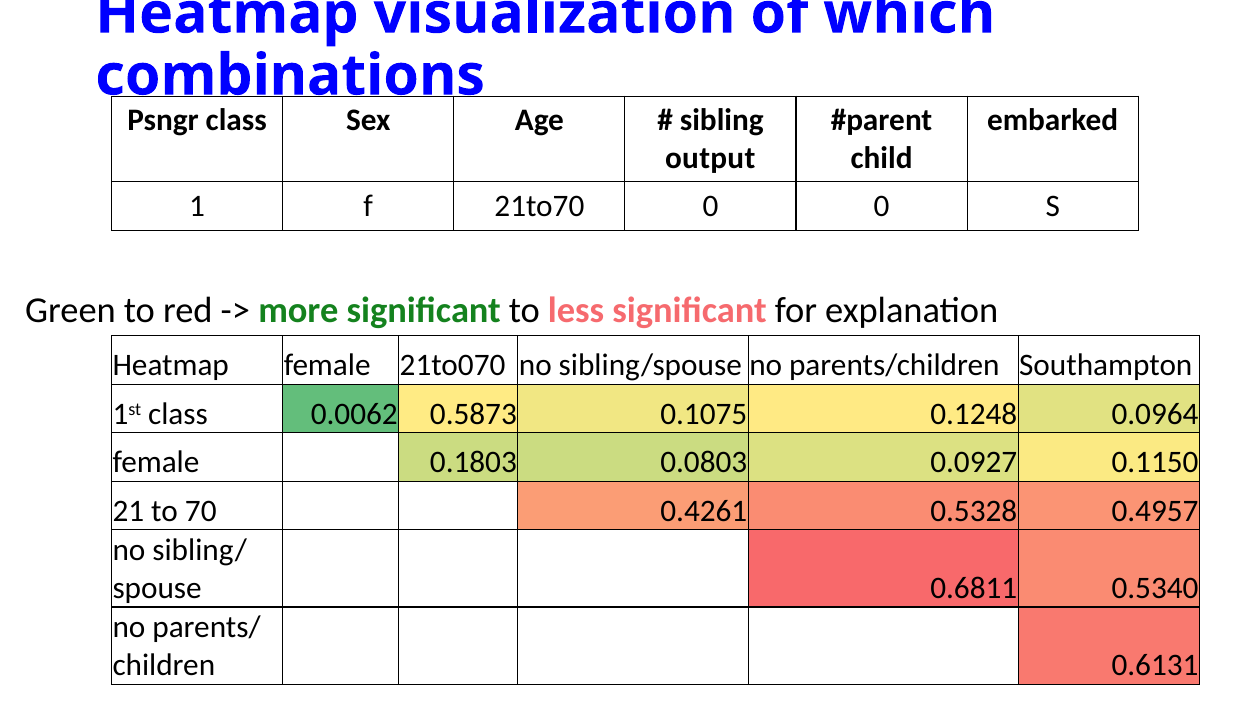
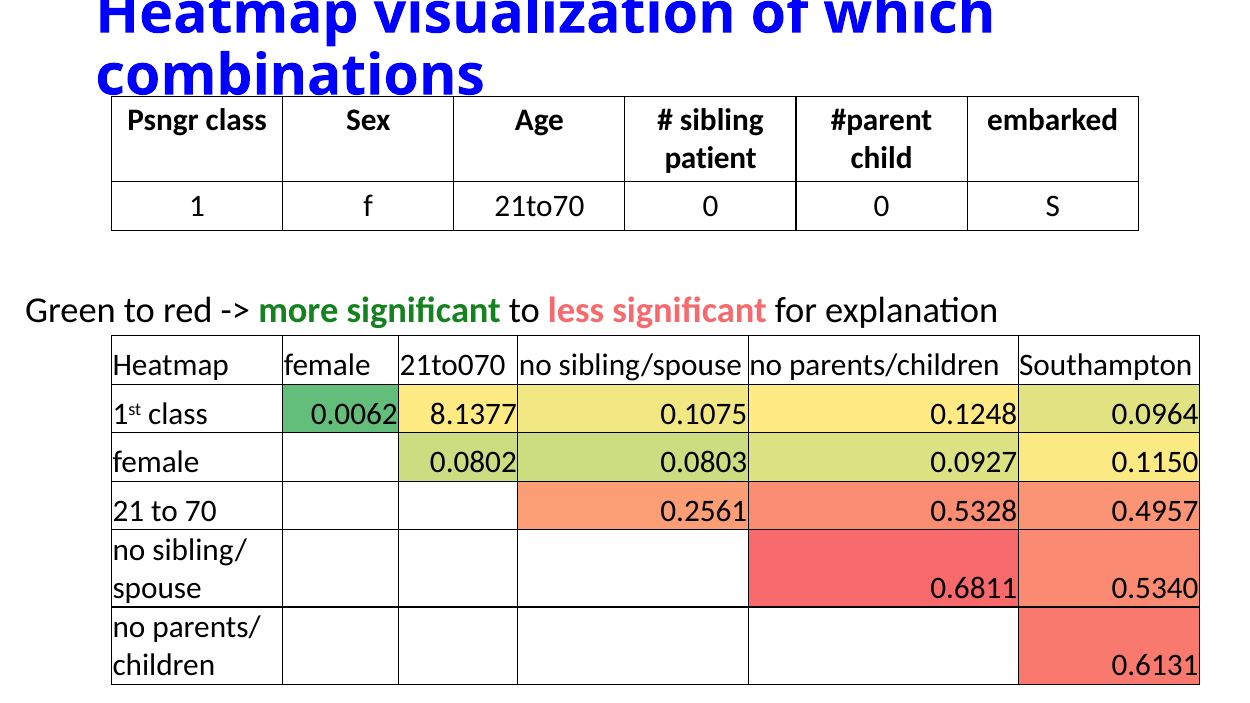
output: output -> patient
0.5873: 0.5873 -> 8.1377
0.1803: 0.1803 -> 0.0802
0.4261: 0.4261 -> 0.2561
